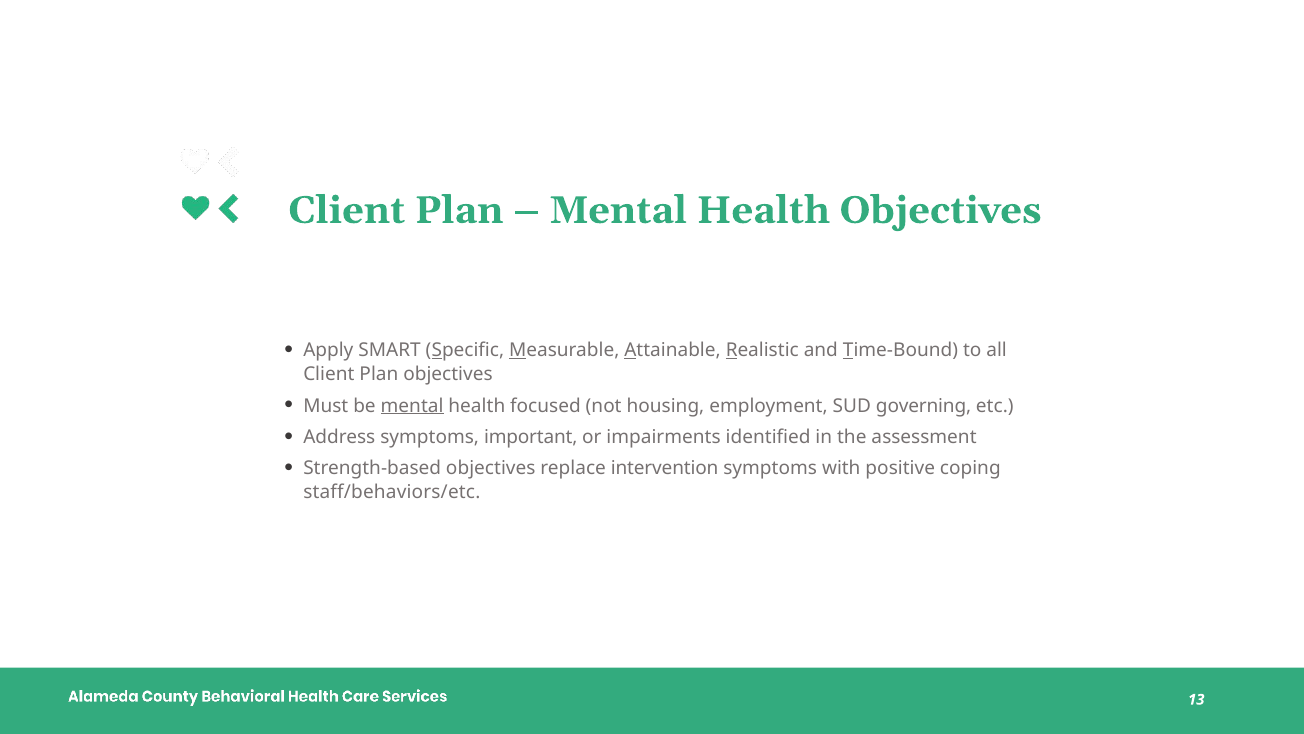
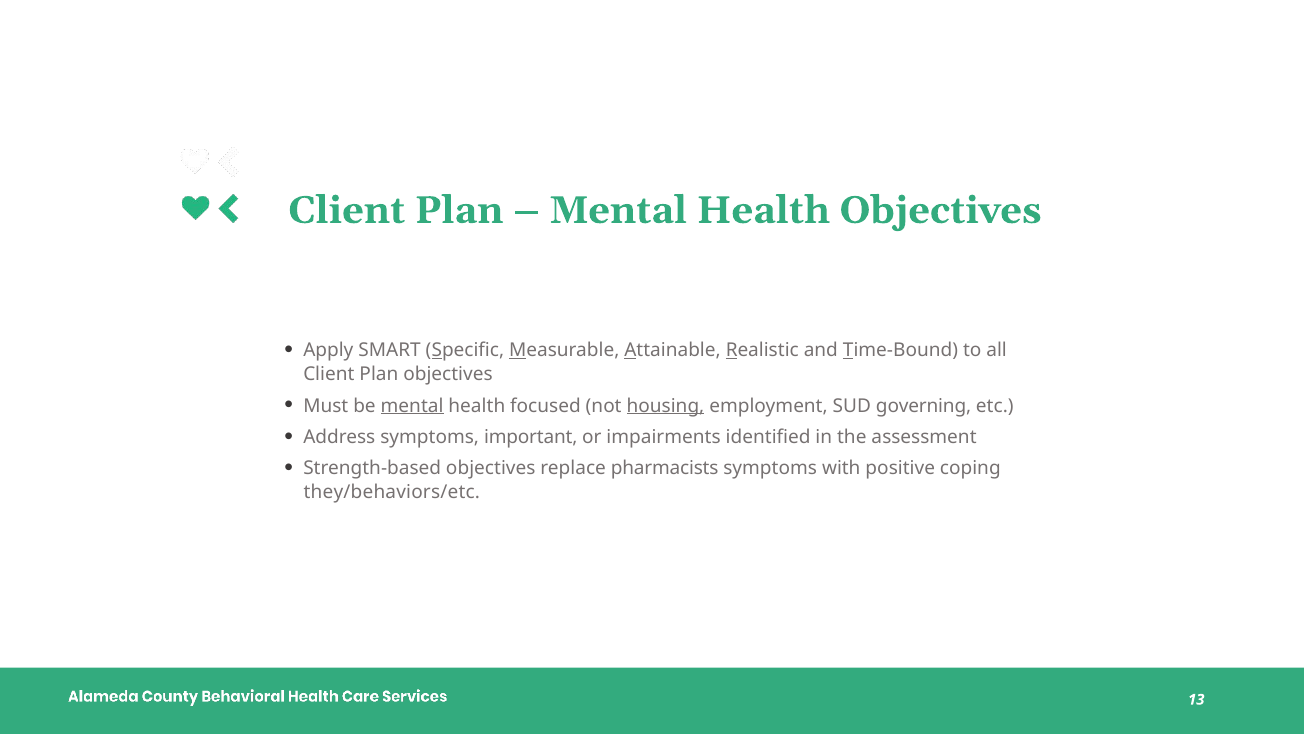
housing underline: none -> present
intervention: intervention -> pharmacists
staff/behaviors/etc: staff/behaviors/etc -> they/behaviors/etc
